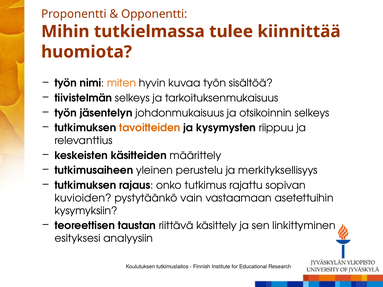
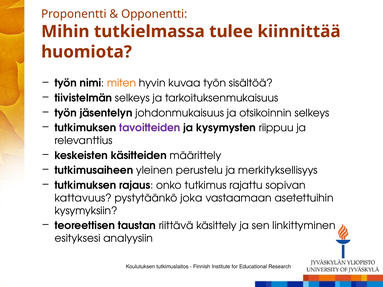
tavoitteiden colour: orange -> purple
kuvioiden: kuvioiden -> kattavuus
vain: vain -> joka
